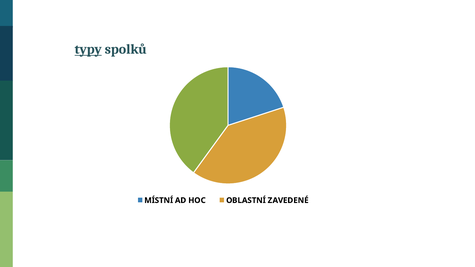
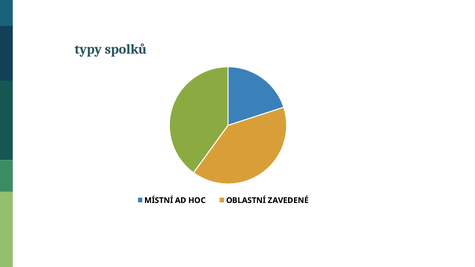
typy underline: present -> none
